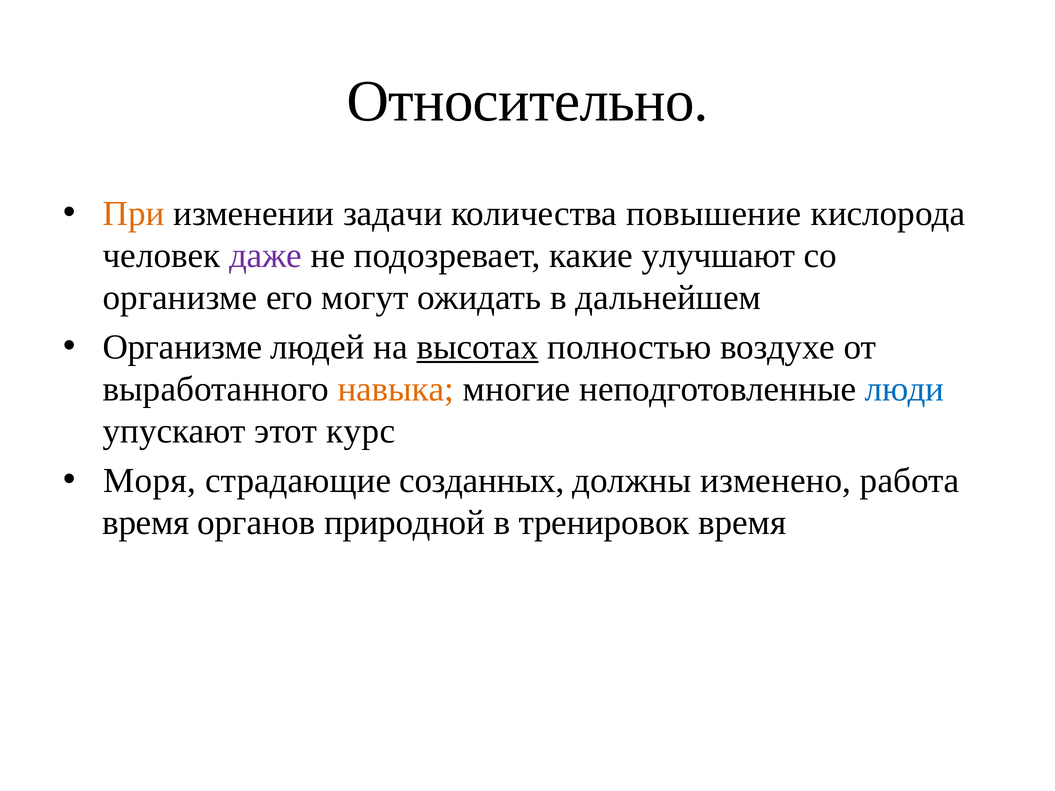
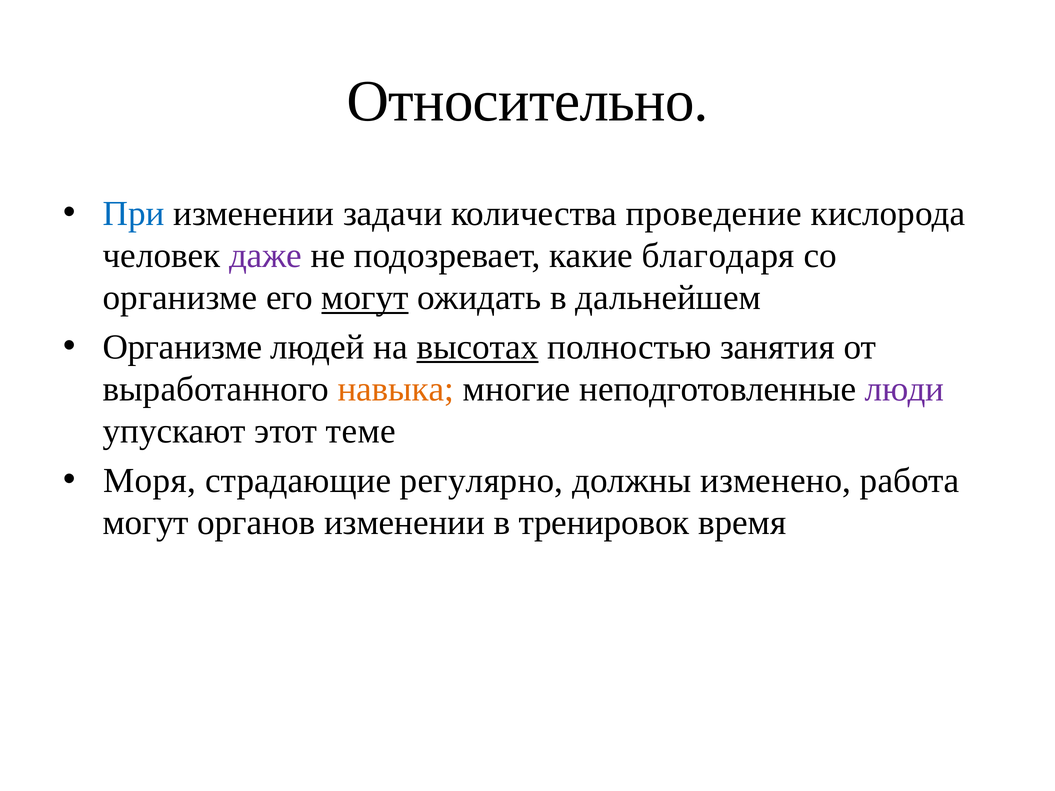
При colour: orange -> blue
повышение: повышение -> проведение
улучшают: улучшают -> благодаря
могут at (365, 298) underline: none -> present
воздухе: воздухе -> занятия
люди colour: blue -> purple
курс: курс -> теме
созданных: созданных -> регулярно
время at (146, 523): время -> могут
органов природной: природной -> изменении
